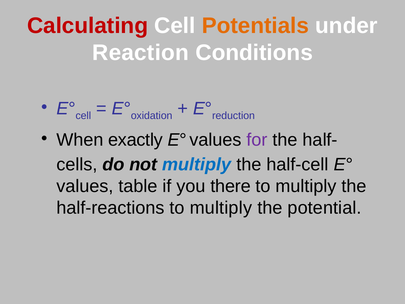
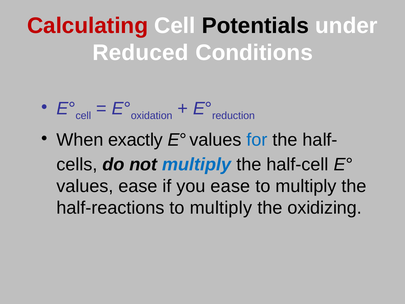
Potentials colour: orange -> black
Reaction: Reaction -> Reduced
for colour: purple -> blue
values table: table -> ease
you there: there -> ease
potential: potential -> oxidizing
